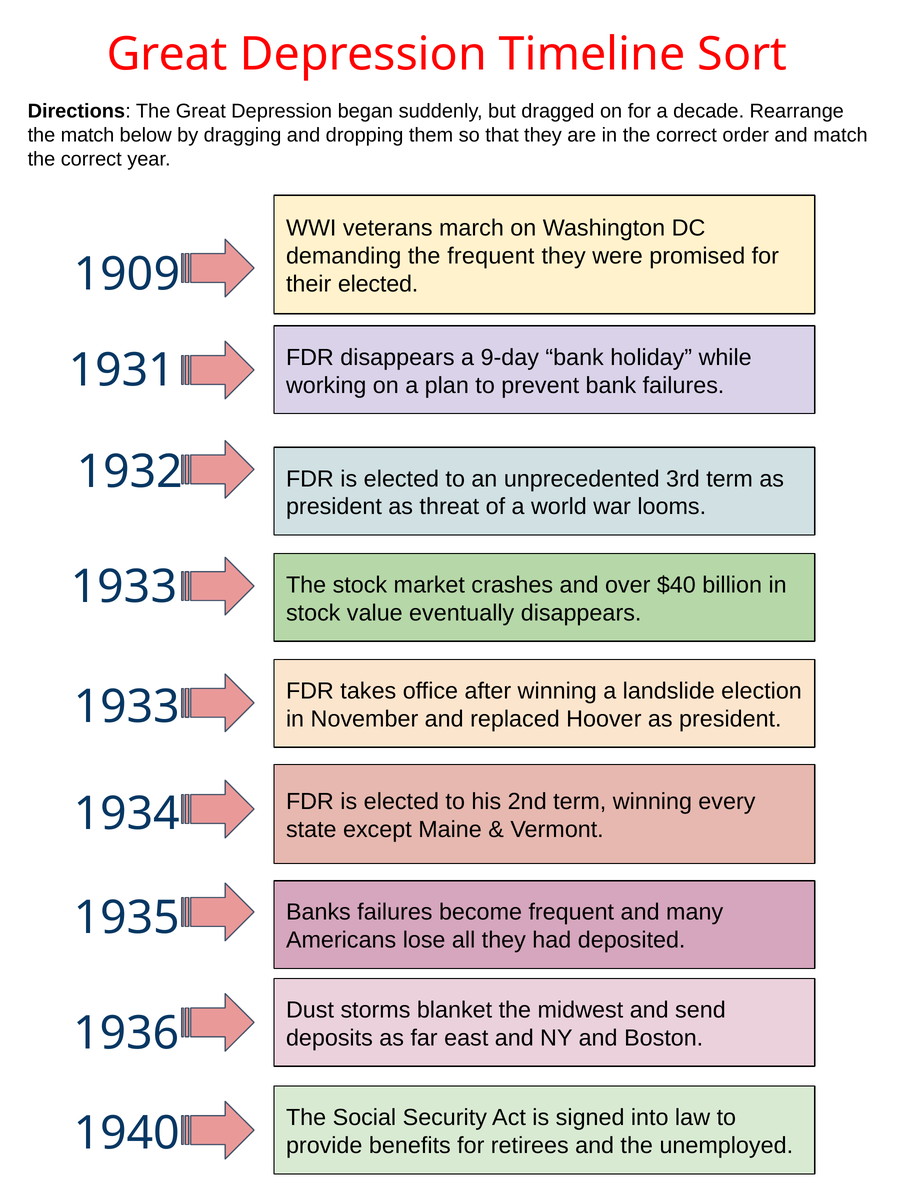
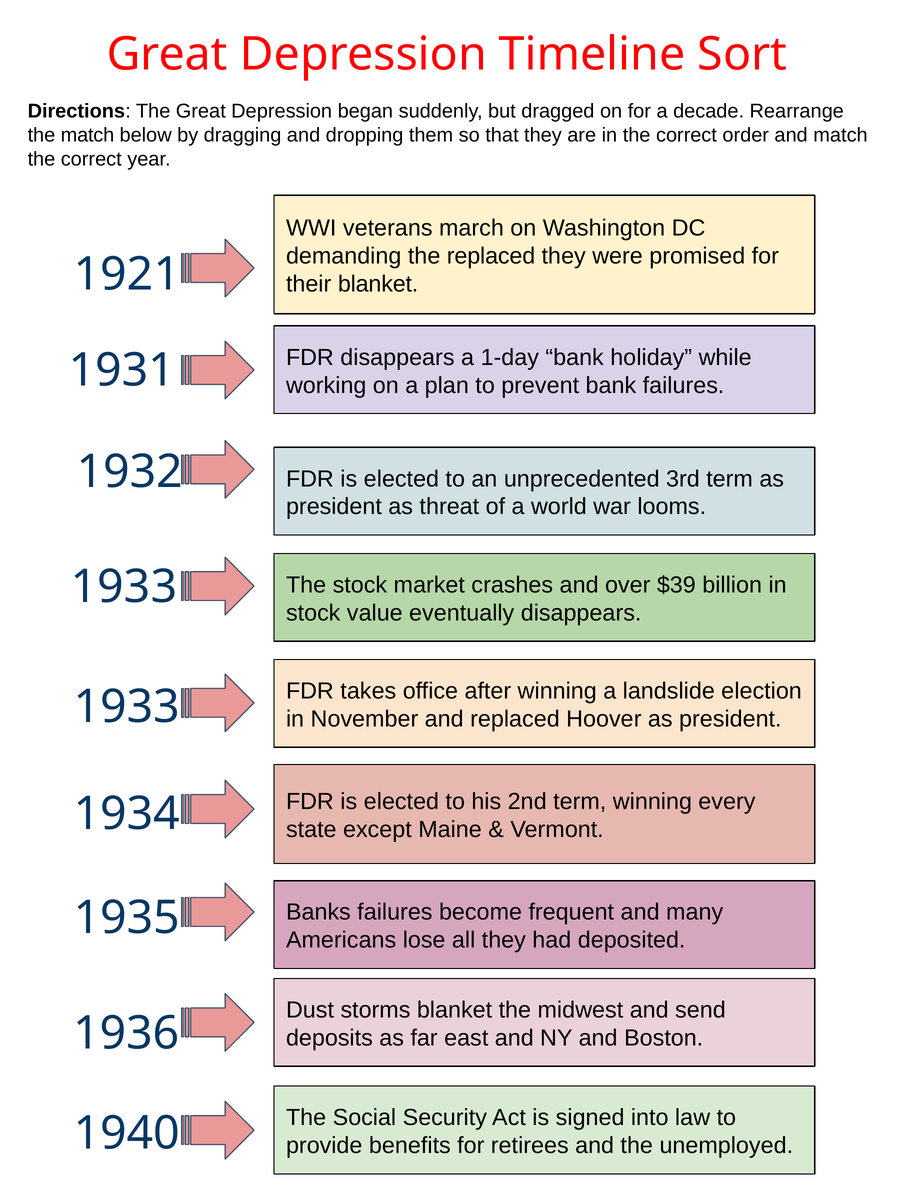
the frequent: frequent -> replaced
1909: 1909 -> 1921
their elected: elected -> blanket
9-day: 9-day -> 1-day
$40: $40 -> $39
